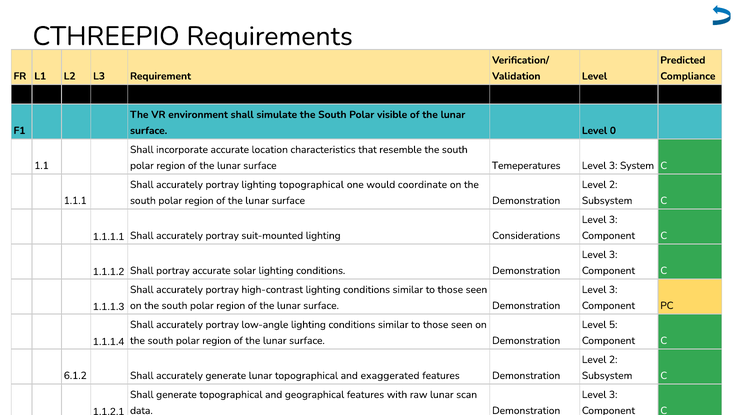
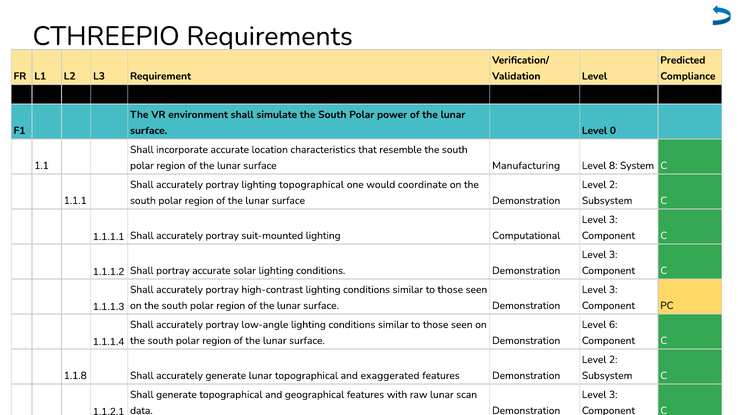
visible: visible -> power
Temeperatures: Temeperatures -> Manufacturing
3 at (613, 166): 3 -> 8
Considerations: Considerations -> Computational
5: 5 -> 6
6.1.2: 6.1.2 -> 1.1.8
